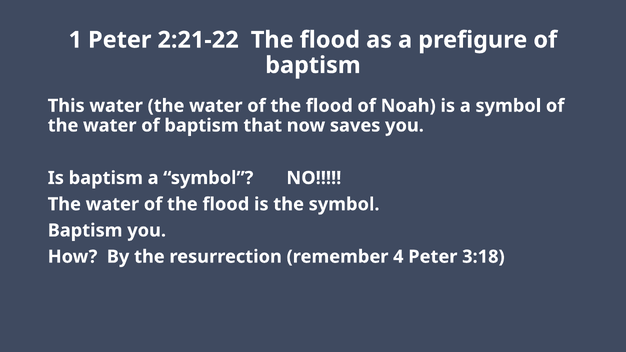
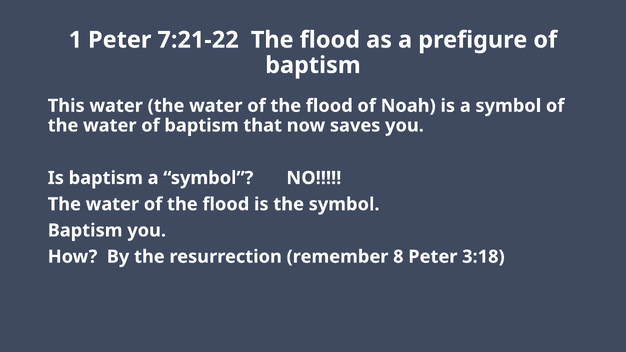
2:21-22: 2:21-22 -> 7:21-22
4: 4 -> 8
